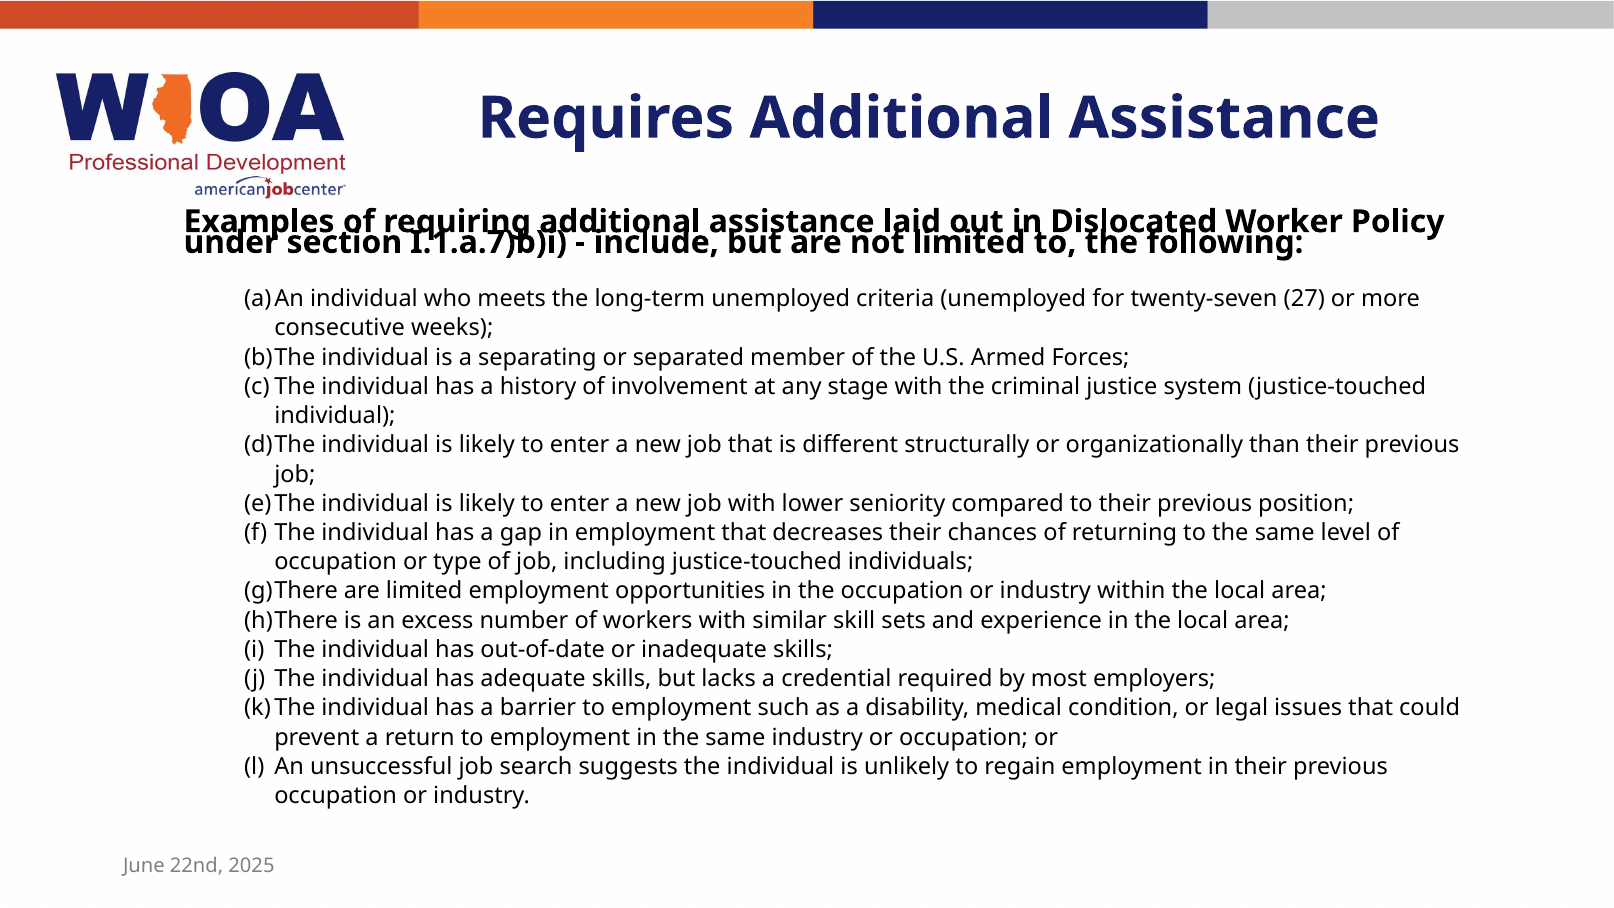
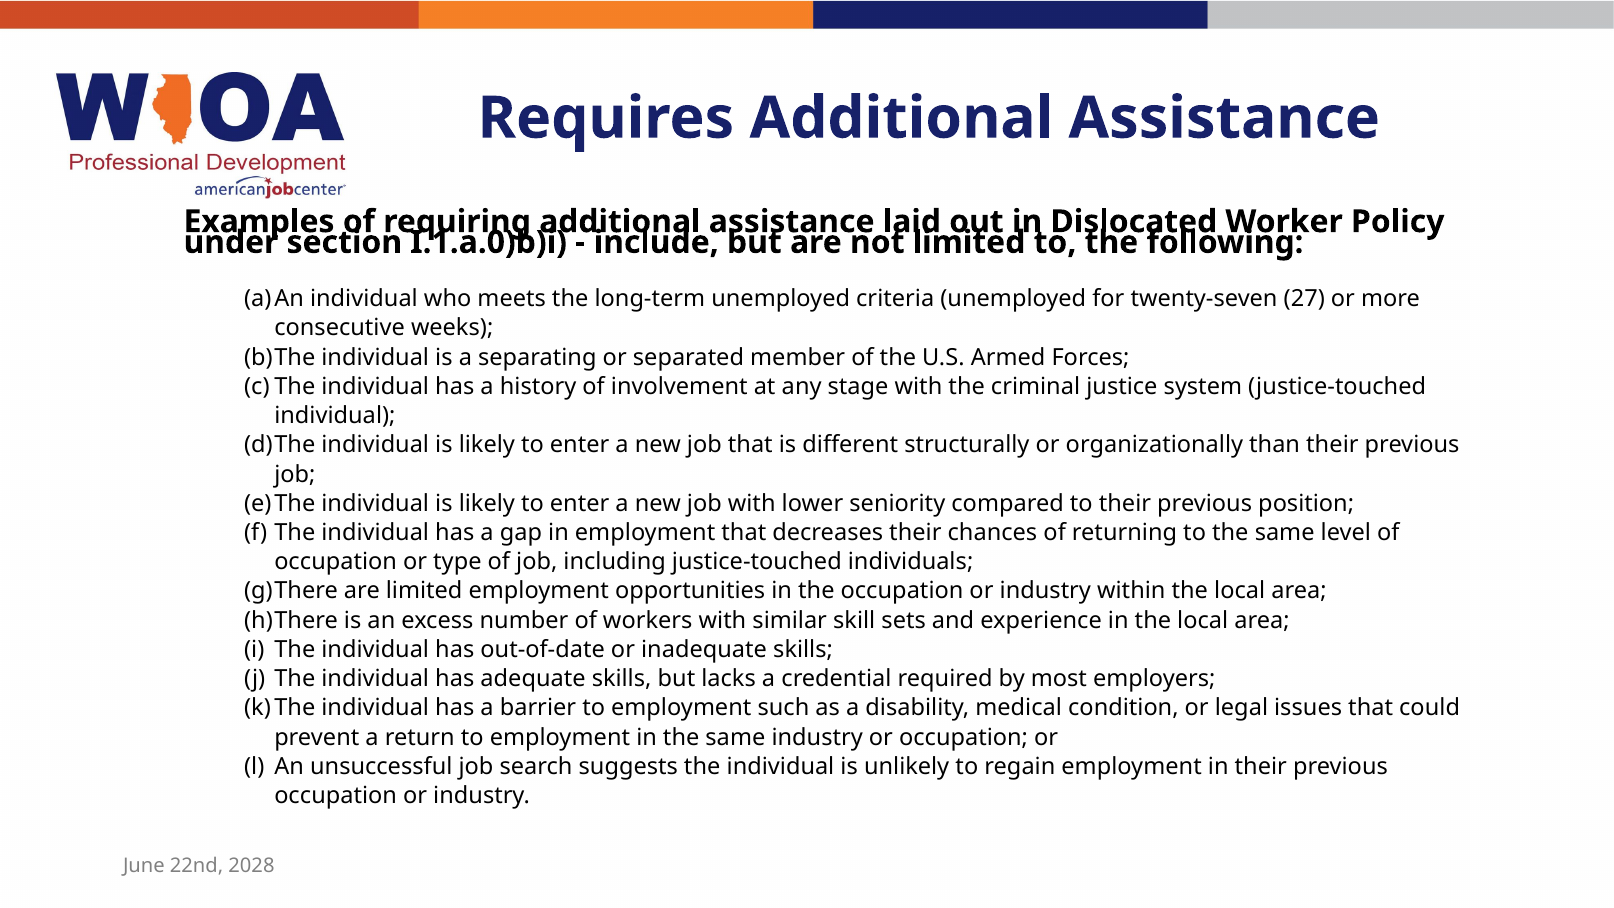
I.1.a.7)b)i: I.1.a.7)b)i -> I.1.a.0)b)i
2025: 2025 -> 2028
